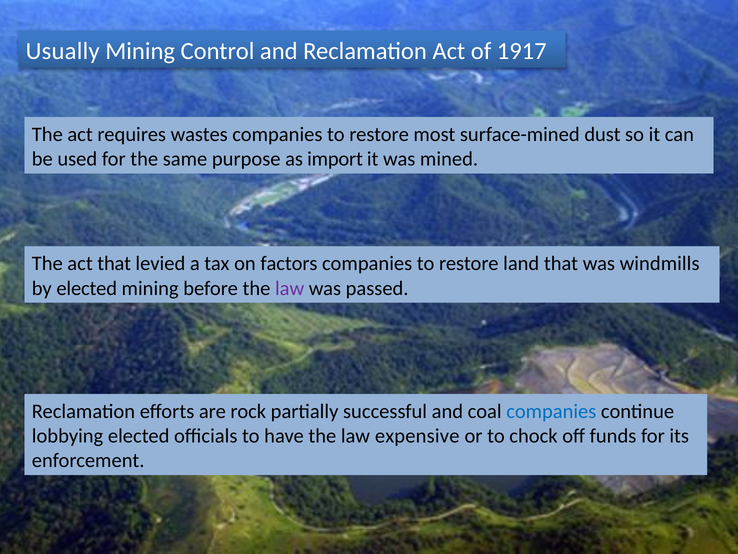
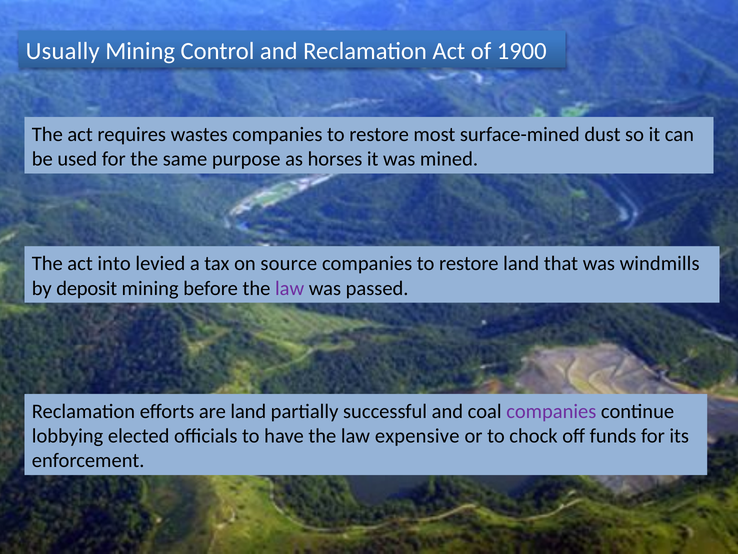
1917: 1917 -> 1900
import: import -> horses
act that: that -> into
factors: factors -> source
by elected: elected -> deposit
are rock: rock -> land
companies at (551, 411) colour: blue -> purple
